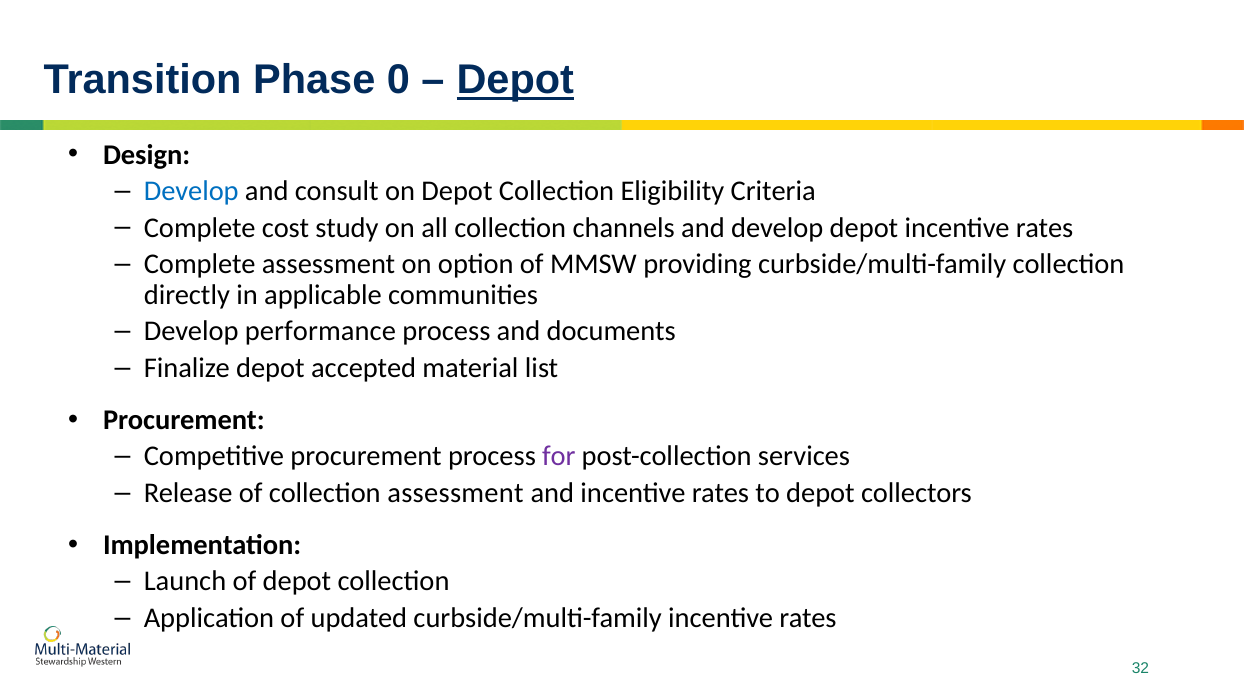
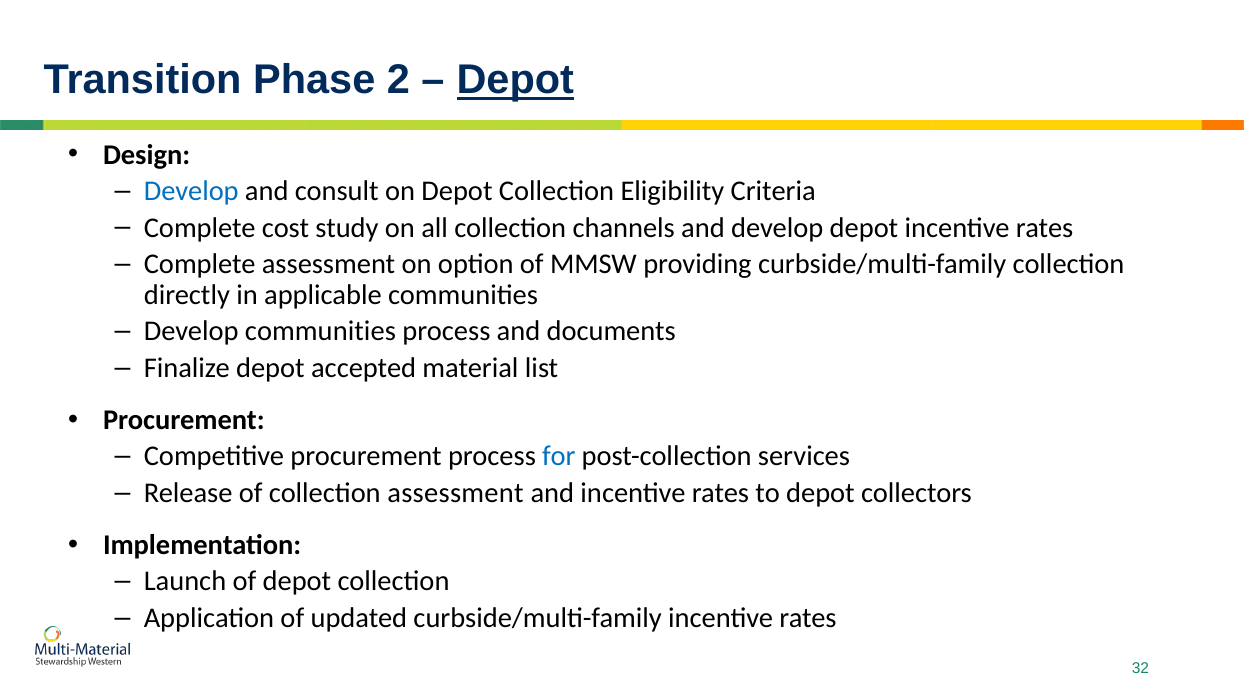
0: 0 -> 2
Develop performance: performance -> communities
for colour: purple -> blue
